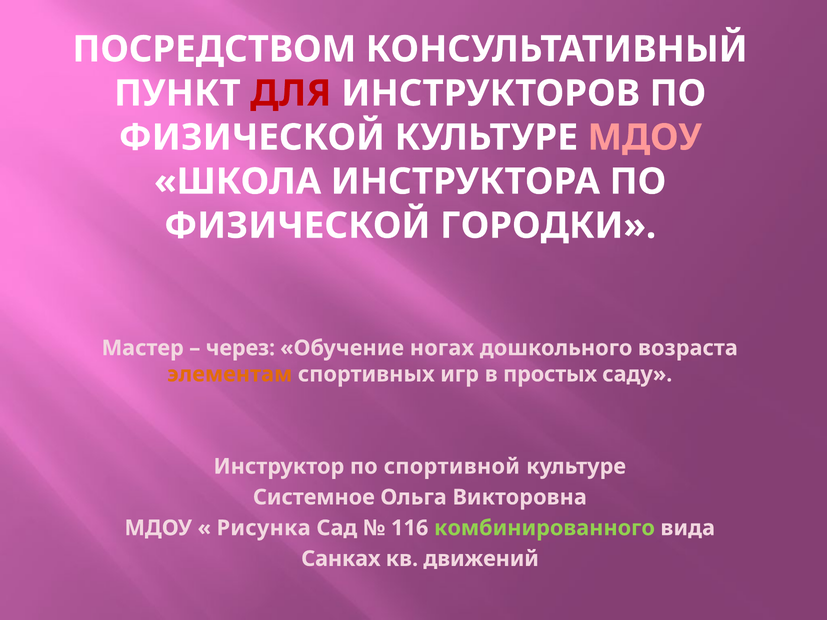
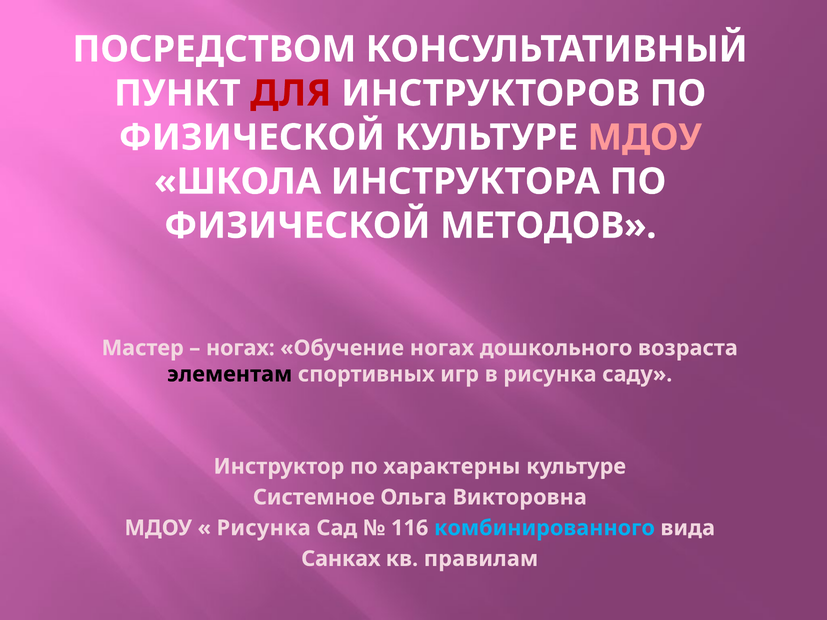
ГОРОДКИ: ГОРОДКИ -> МЕТОДОВ
через at (240, 348): через -> ногах
элементам colour: orange -> black
в простых: простых -> рисунка
спортивной: спортивной -> характерны
комбинированного colour: light green -> light blue
движений: движений -> правилам
